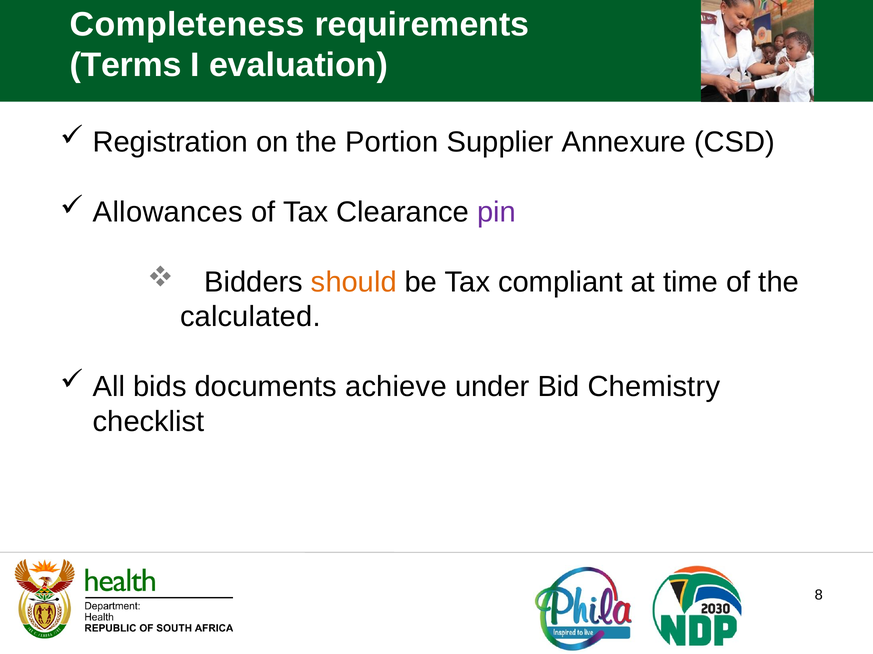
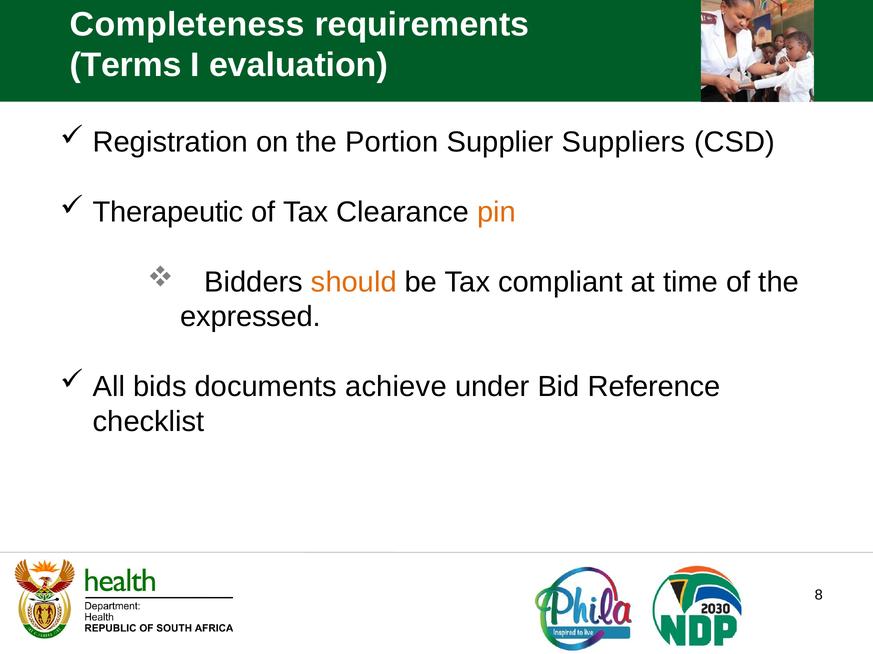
Annexure: Annexure -> Suppliers
Allowances: Allowances -> Therapeutic
pin colour: purple -> orange
calculated: calculated -> expressed
Chemistry: Chemistry -> Reference
